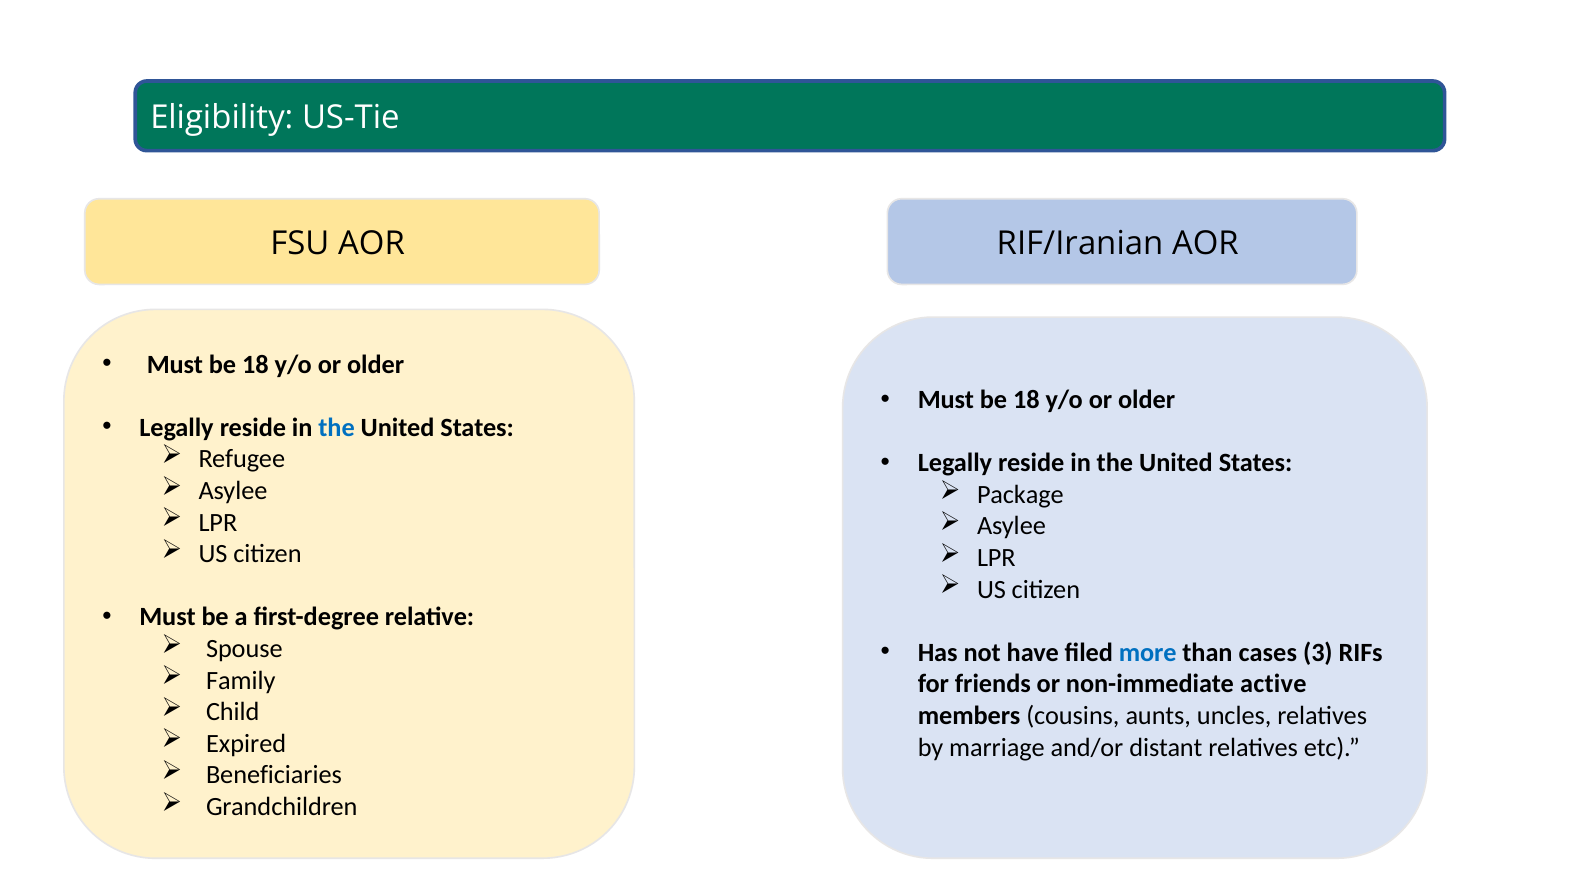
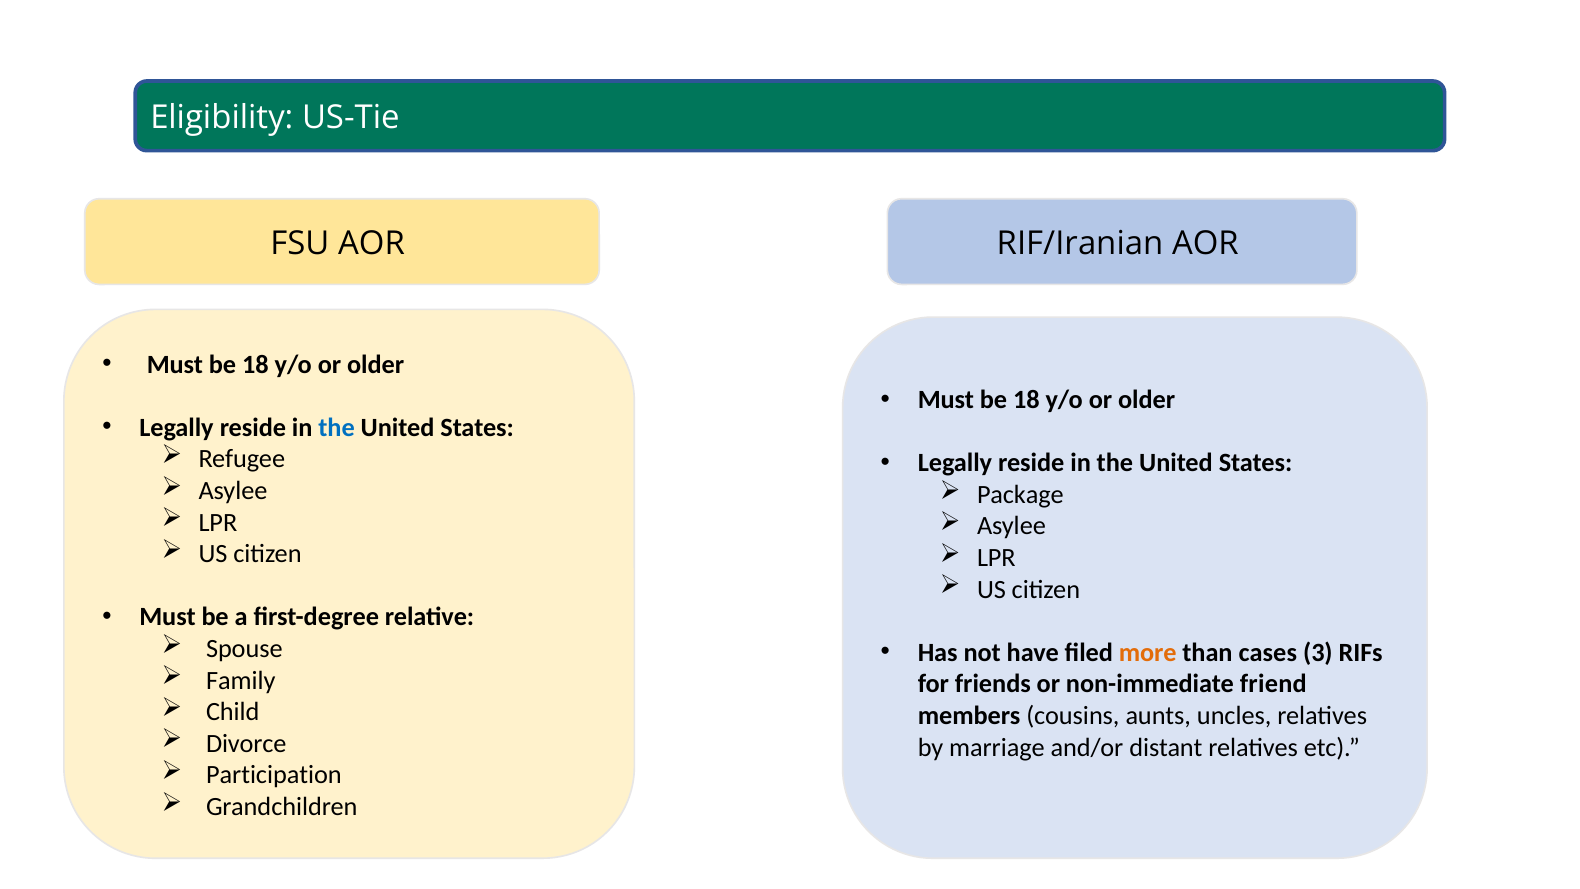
more colour: blue -> orange
active: active -> friend
Expired: Expired -> Divorce
Beneficiaries: Beneficiaries -> Participation
